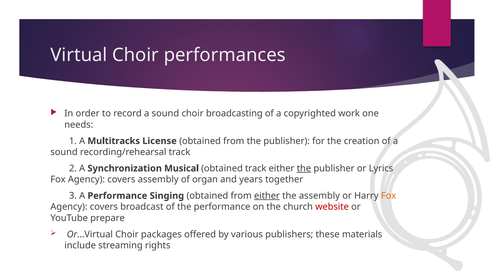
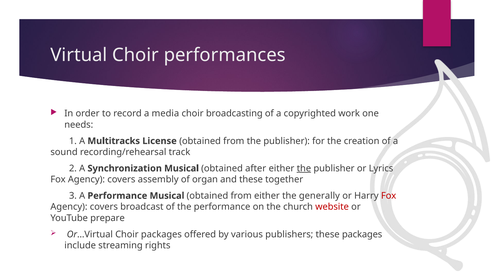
record a sound: sound -> media
obtained track: track -> after
and years: years -> these
Performance Singing: Singing -> Musical
either at (267, 196) underline: present -> none
the assembly: assembly -> generally
Fox at (389, 196) colour: orange -> red
these materials: materials -> packages
